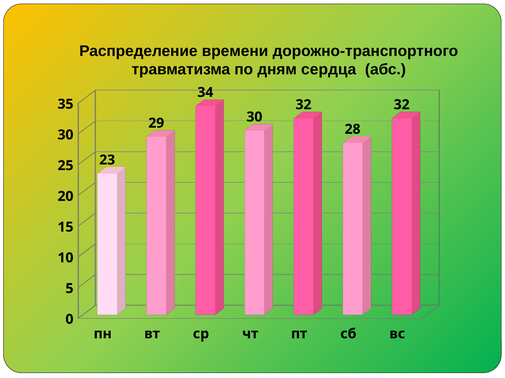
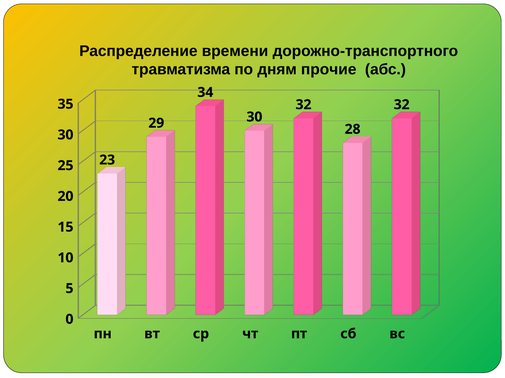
сердца: сердца -> прочие
